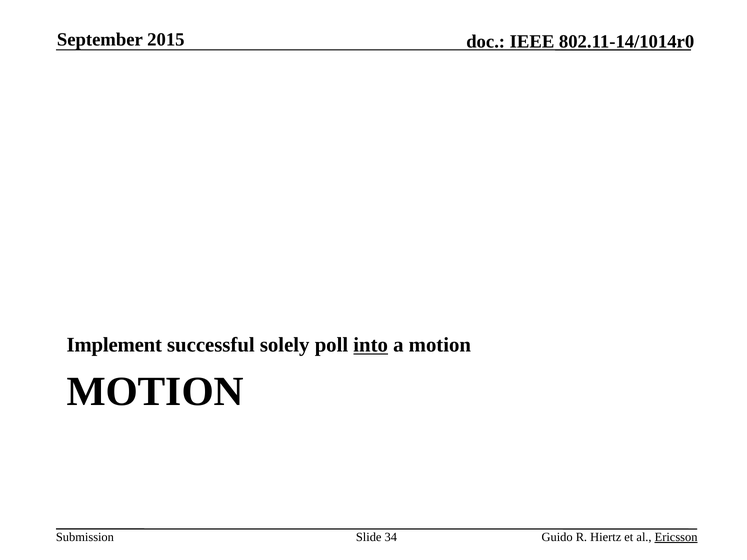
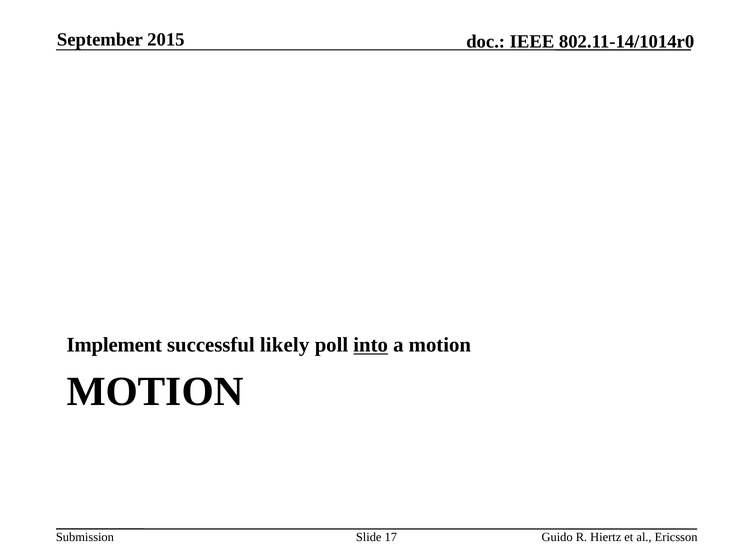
solely: solely -> likely
34: 34 -> 17
Ericsson underline: present -> none
